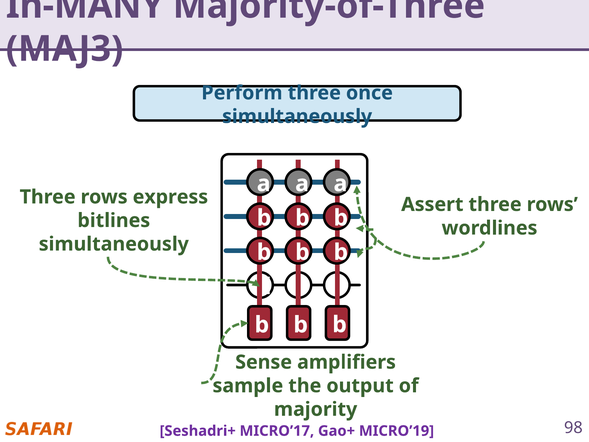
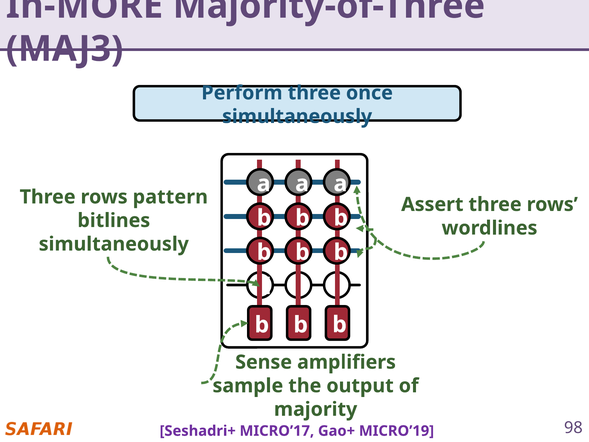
In-MANY: In-MANY -> In-MORE
express: express -> pattern
